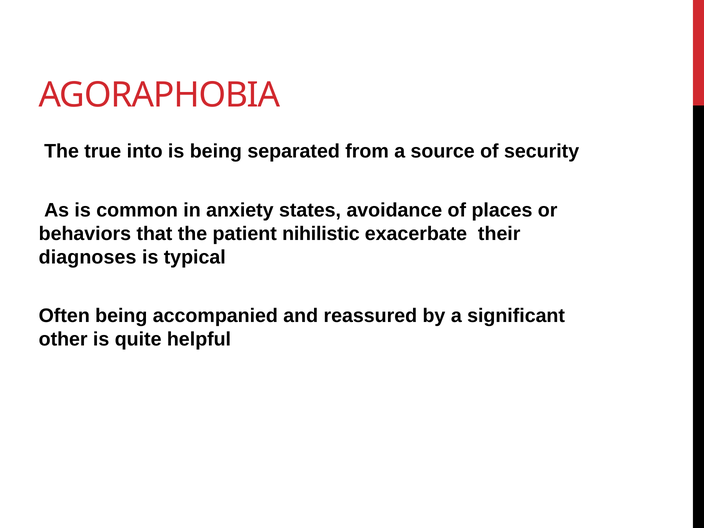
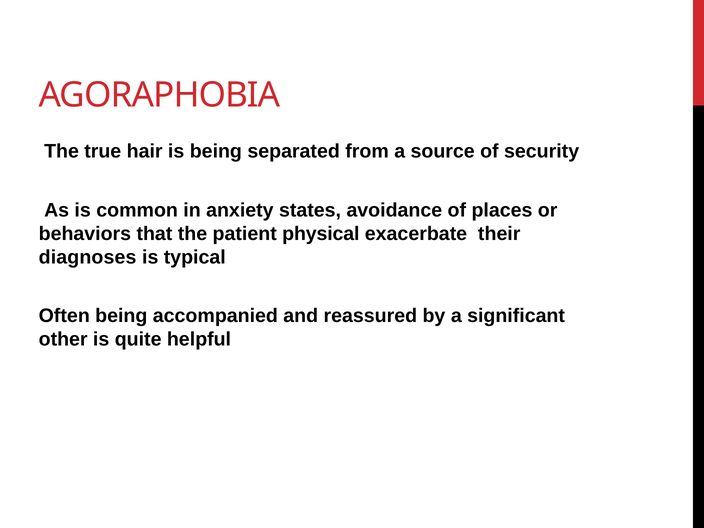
into: into -> hair
nihilistic: nihilistic -> physical
